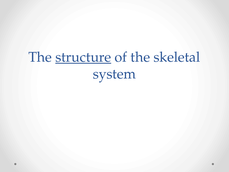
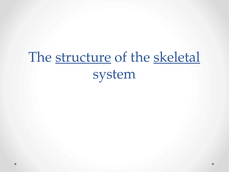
skeletal underline: none -> present
